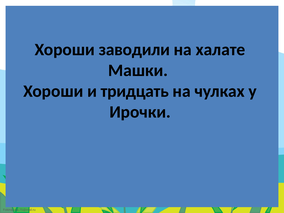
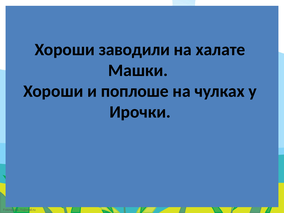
тридцать: тридцать -> поплоше
